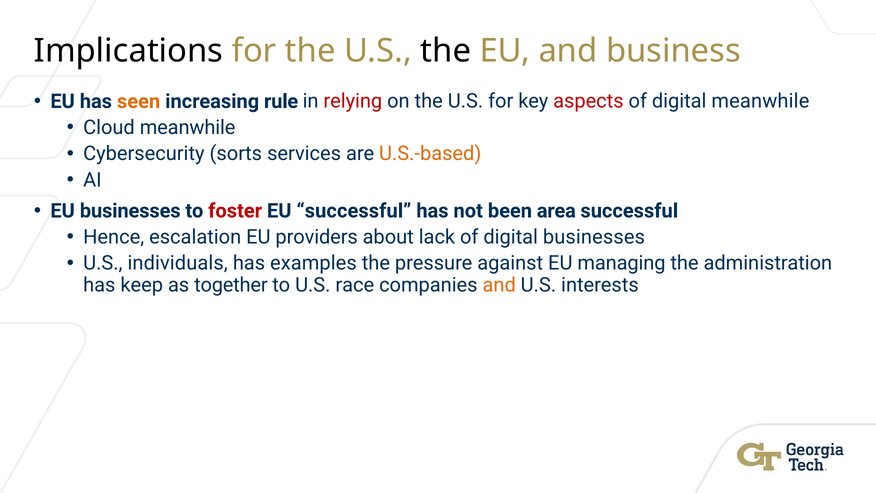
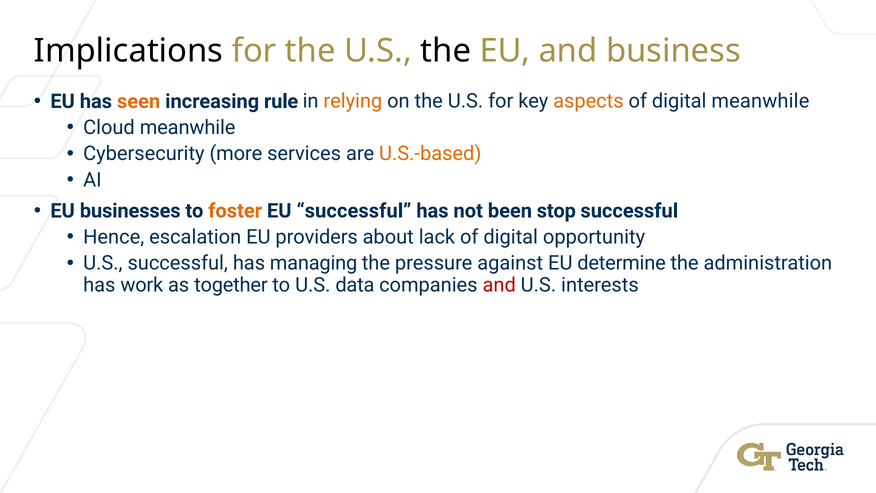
relying colour: red -> orange
aspects colour: red -> orange
sorts: sorts -> more
foster colour: red -> orange
area: area -> stop
digital businesses: businesses -> opportunity
U.S individuals: individuals -> successful
examples: examples -> managing
managing: managing -> determine
keep: keep -> work
race: race -> data
and at (499, 285) colour: orange -> red
